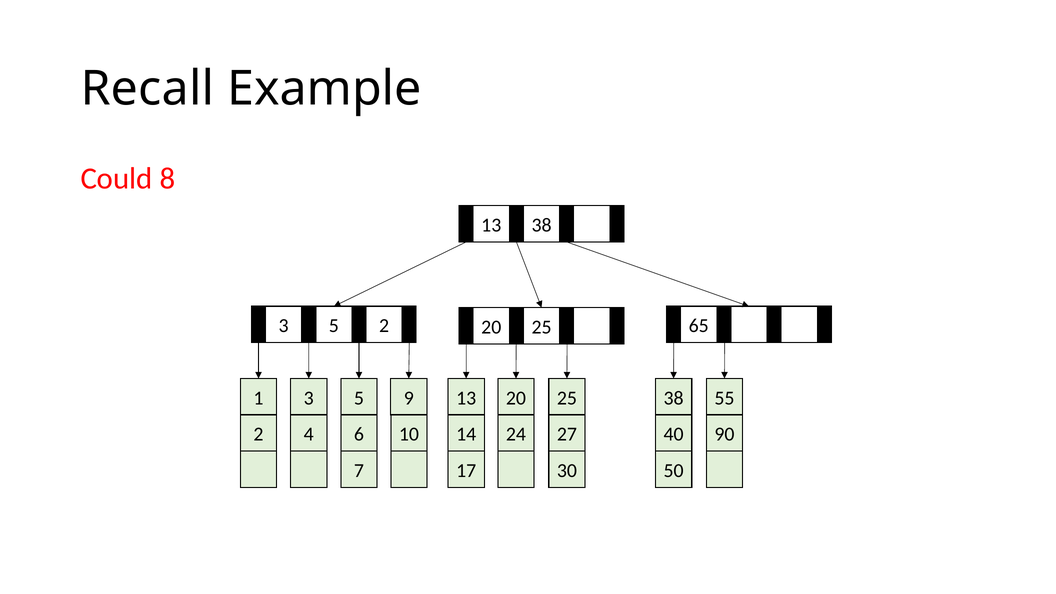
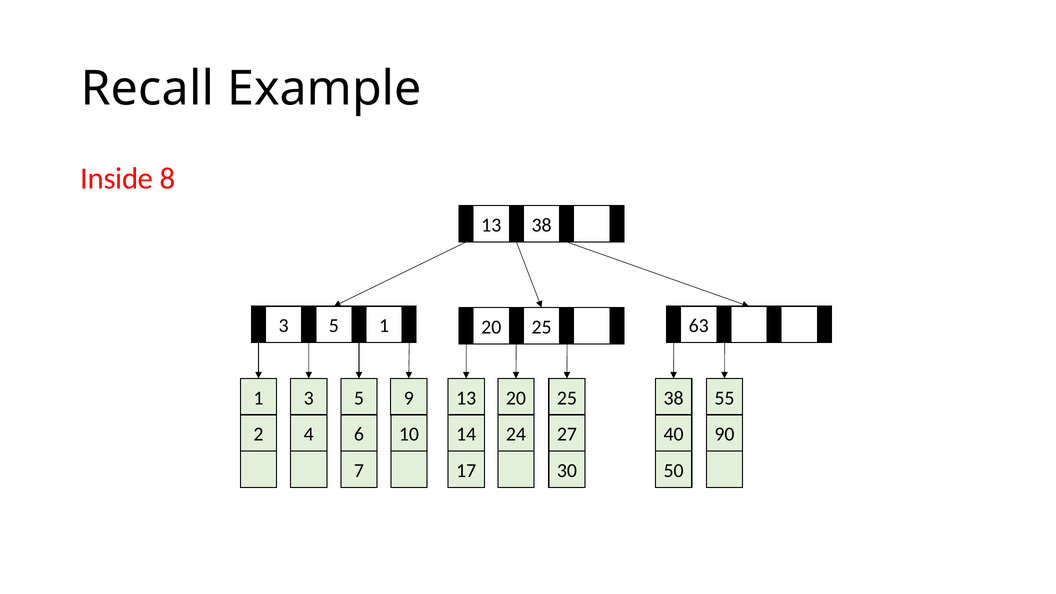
Could: Could -> Inside
5 2: 2 -> 1
65: 65 -> 63
